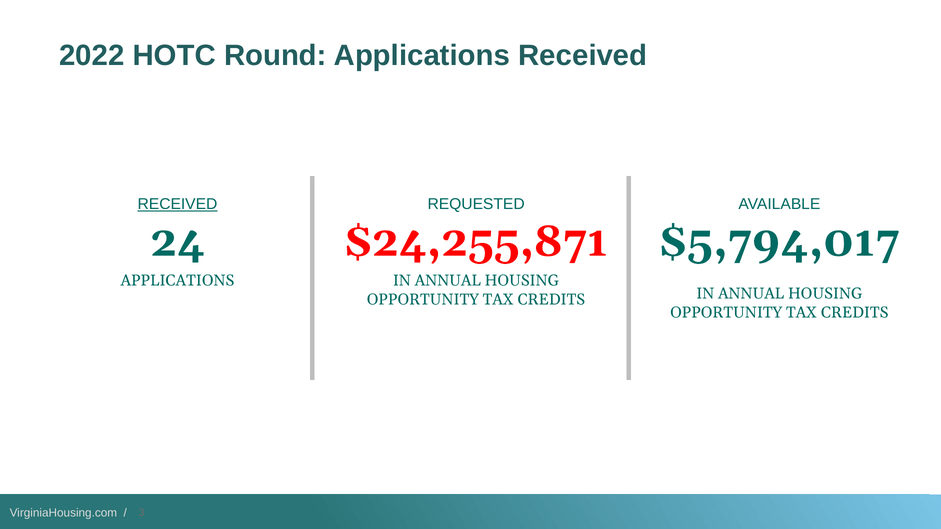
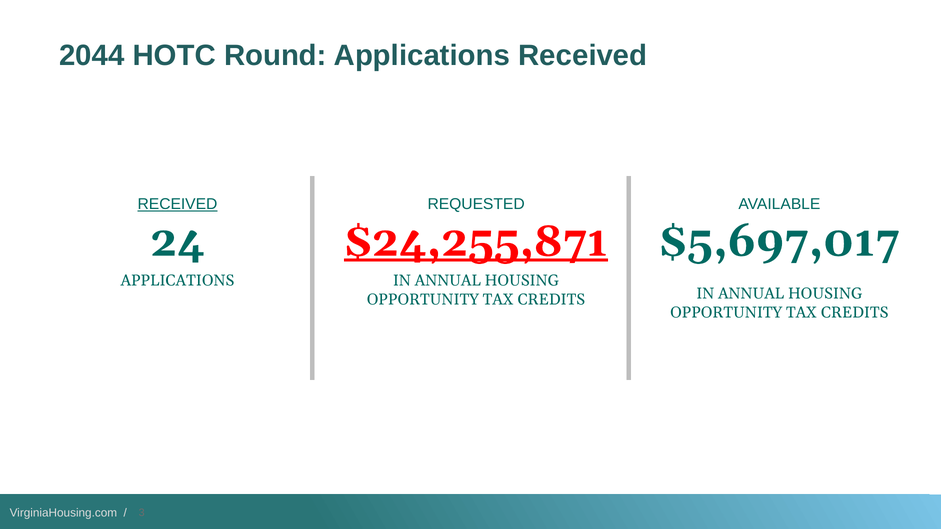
2022: 2022 -> 2044
$24,255,871 underline: none -> present
$5,794,017: $5,794,017 -> $5,697,017
